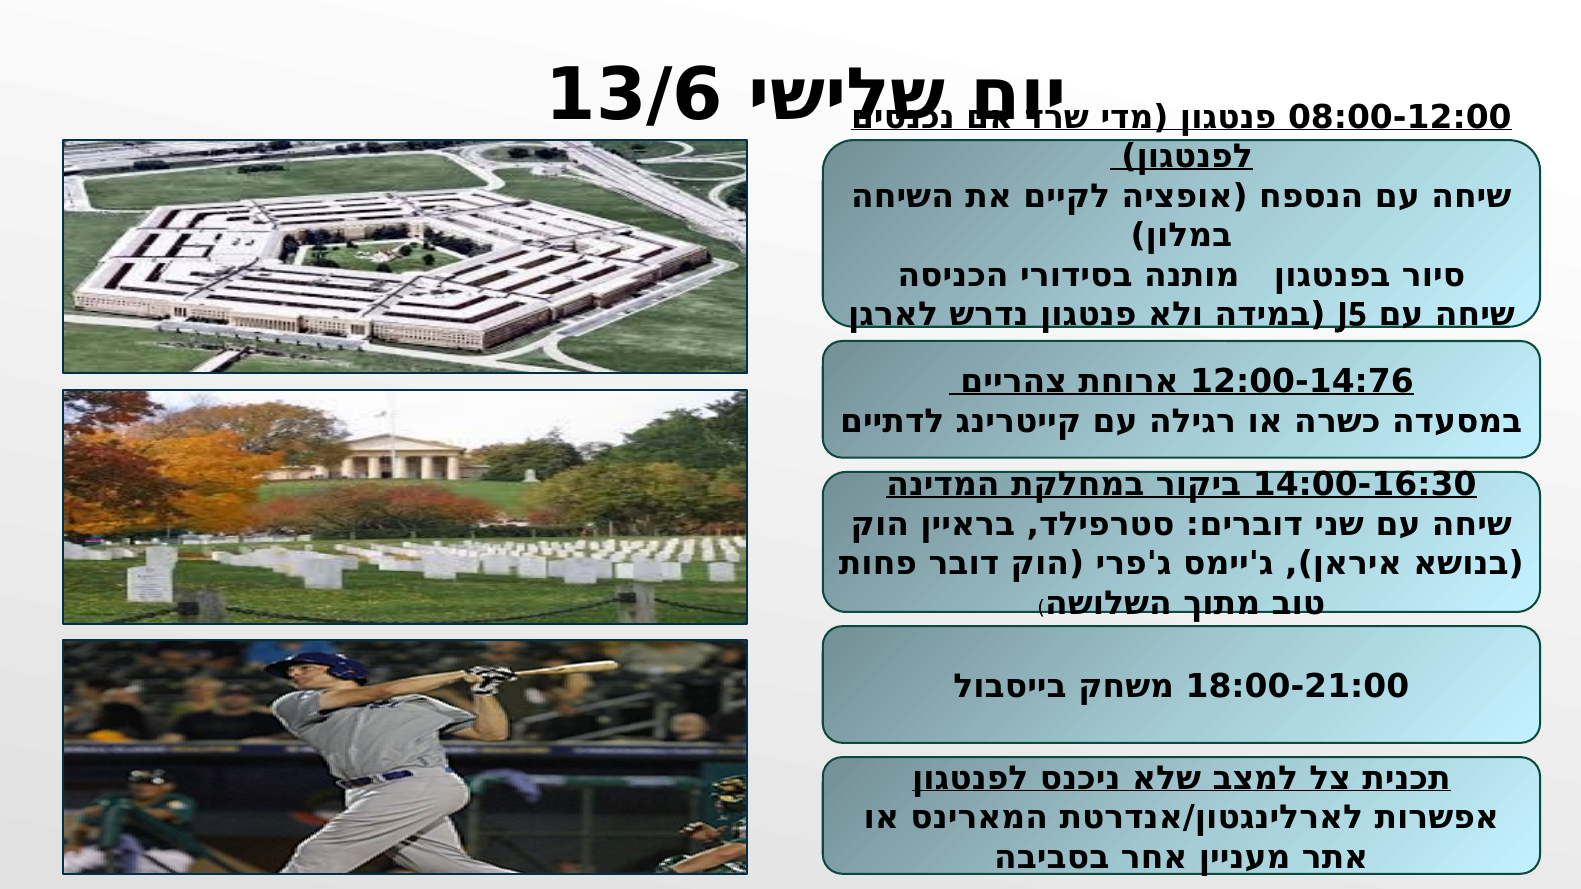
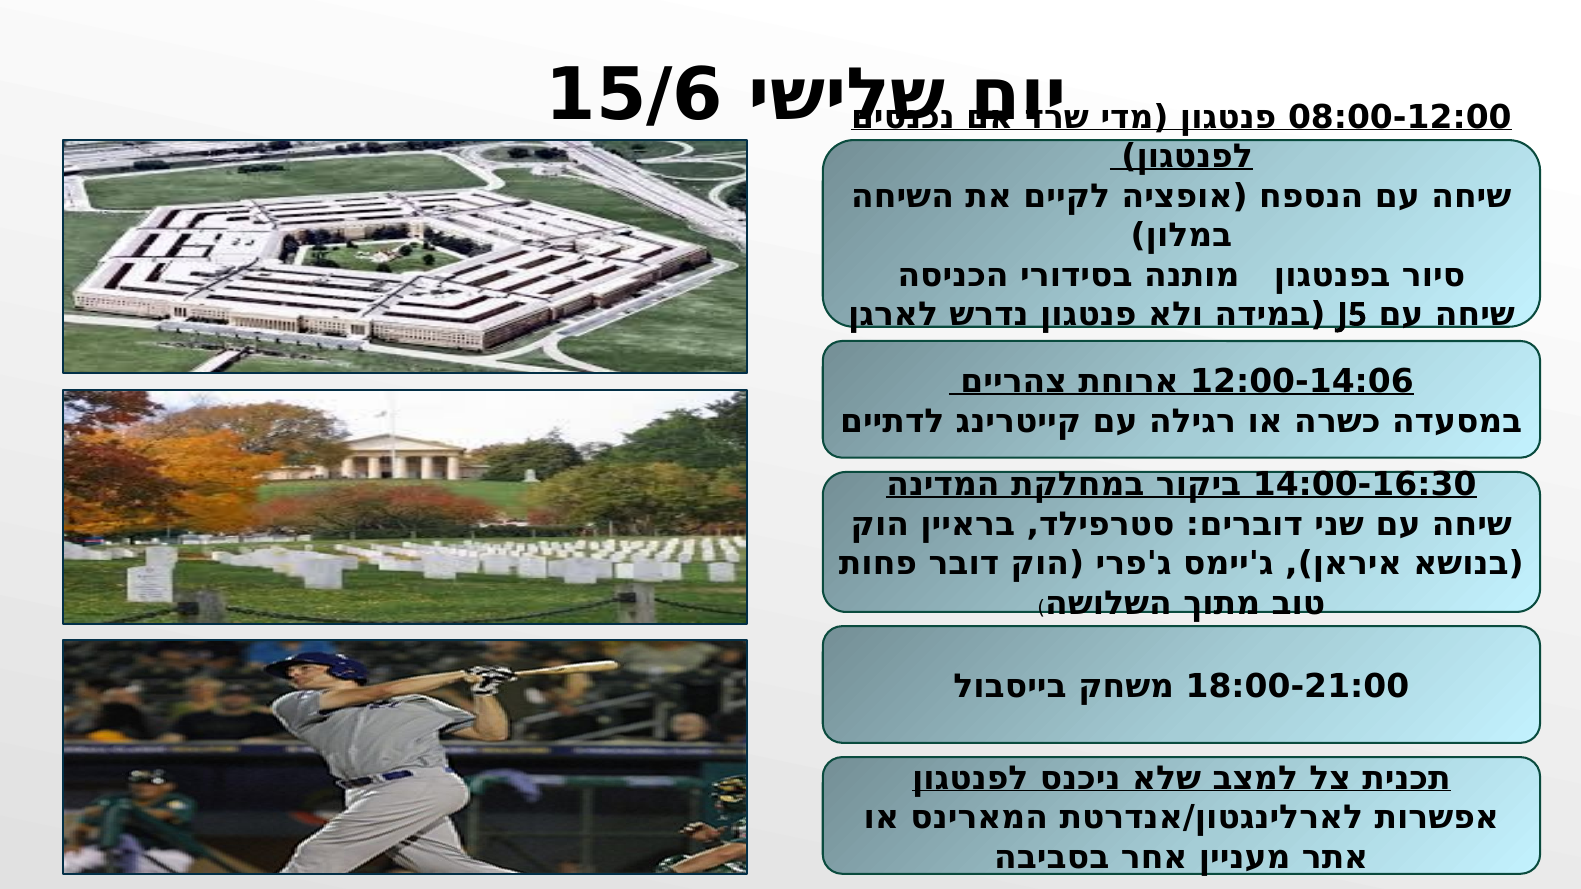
13/6: 13/6 -> 15/6
12:00-14:76: 12:00-14:76 -> 12:00-14:06
